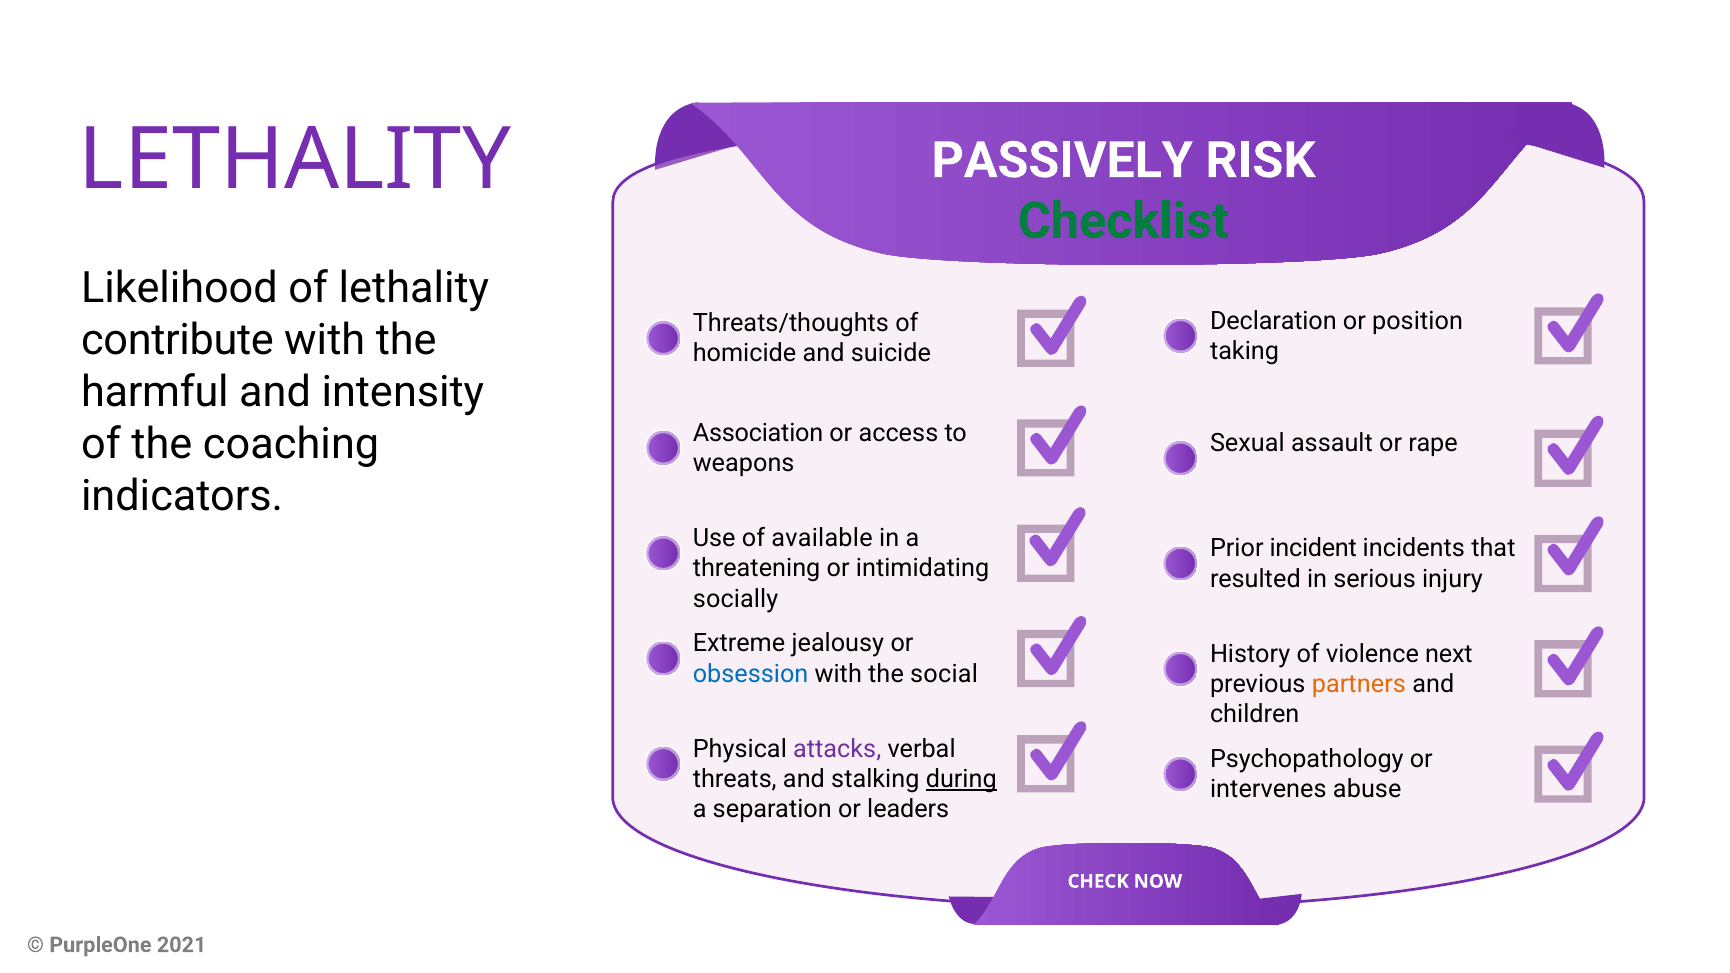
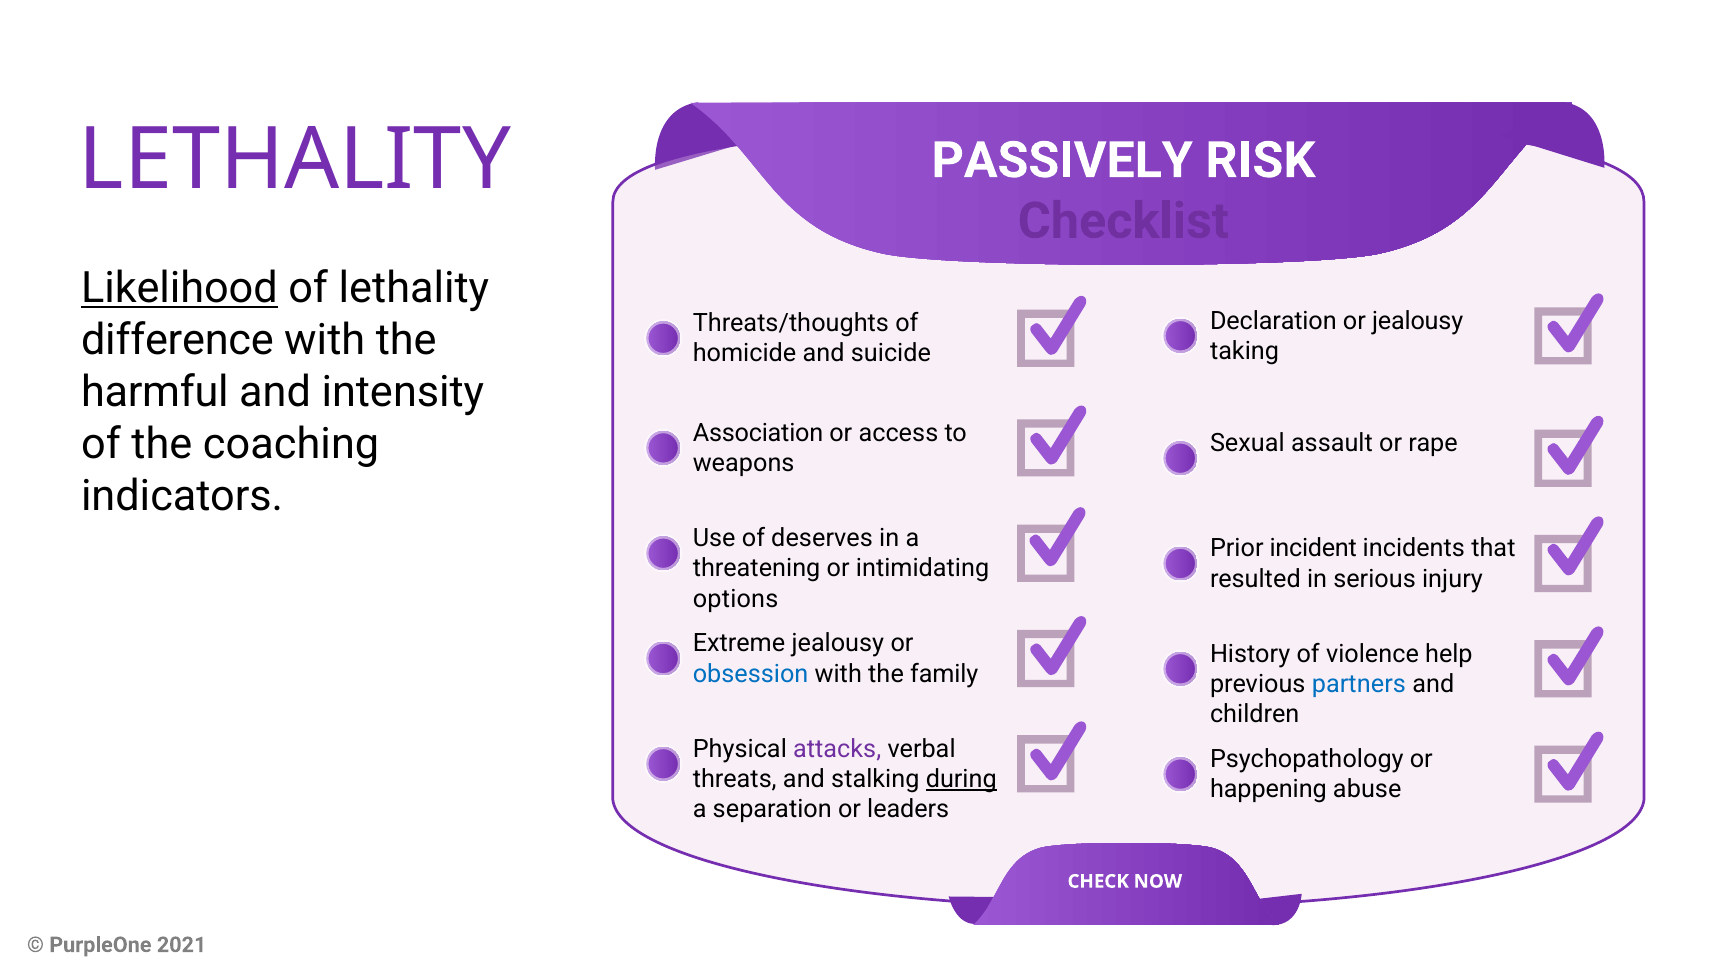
Checklist colour: green -> purple
Likelihood underline: none -> present
or position: position -> jealousy
contribute: contribute -> difference
available: available -> deserves
socially: socially -> options
next: next -> help
social: social -> family
partners colour: orange -> blue
intervenes: intervenes -> happening
